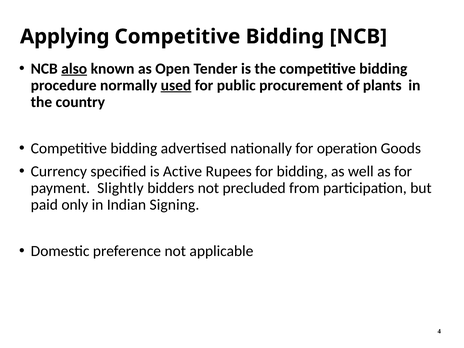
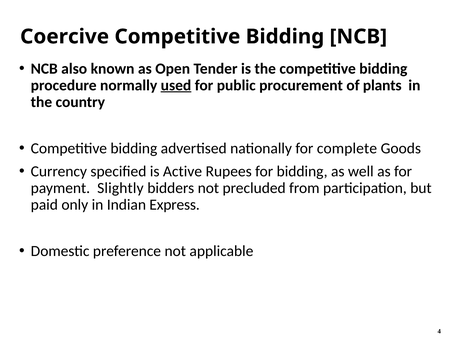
Applying: Applying -> Coercive
also underline: present -> none
operation: operation -> complete
Signing: Signing -> Express
